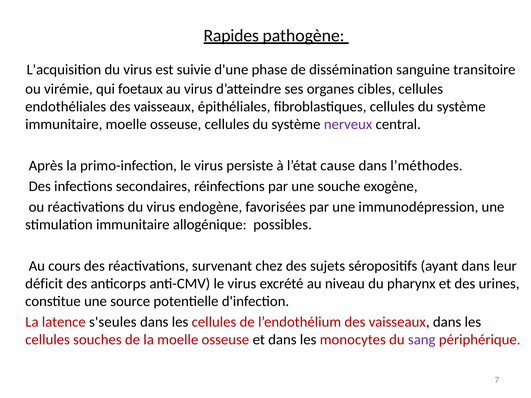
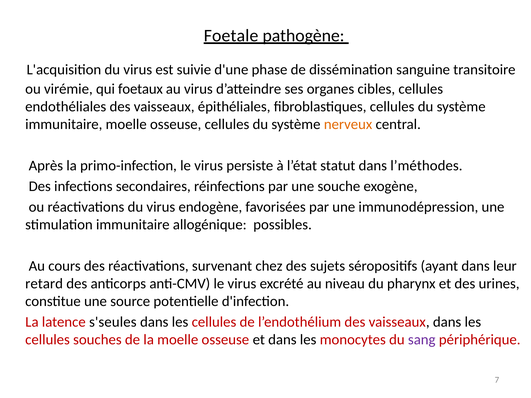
Rapides: Rapides -> Foetale
nerveux colour: purple -> orange
cause: cause -> statut
déficit: déficit -> retard
